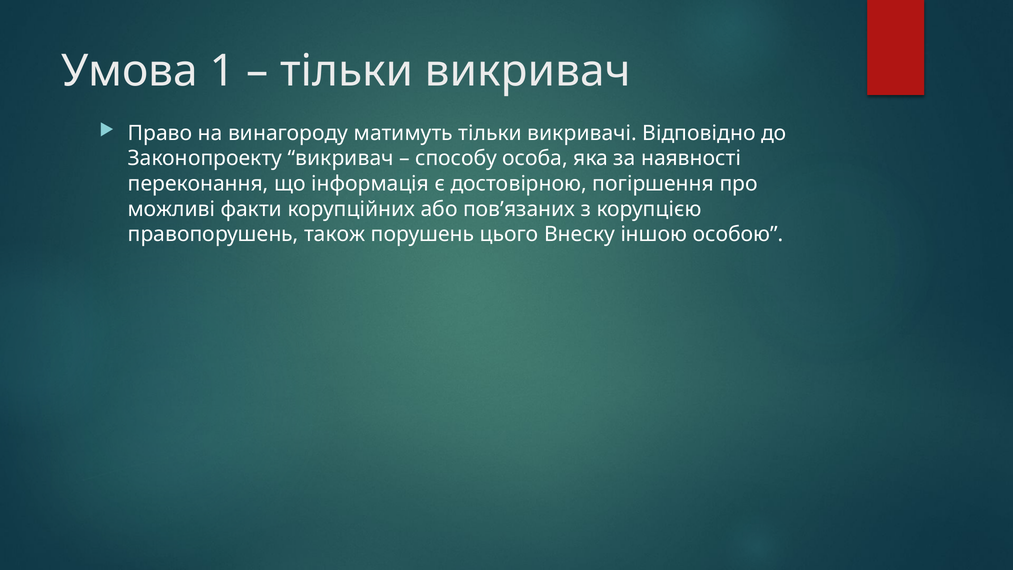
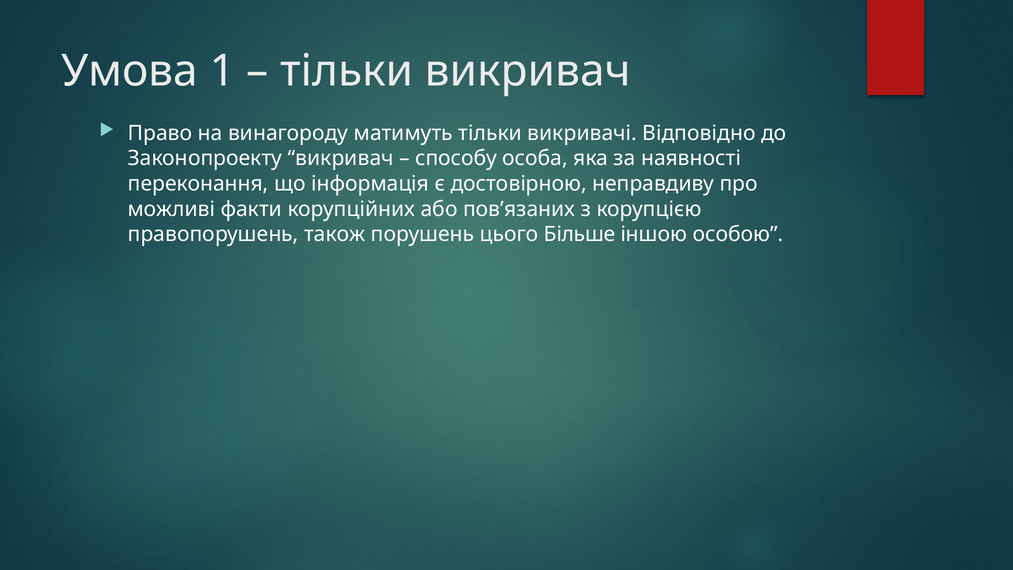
погіршення: погіршення -> неправдиву
Внеску: Внеску -> Більше
